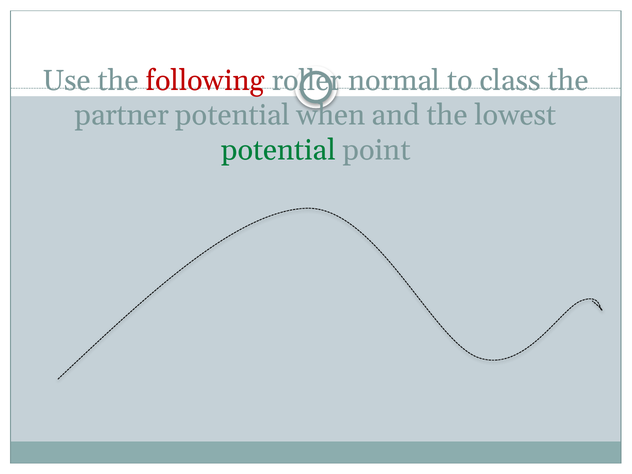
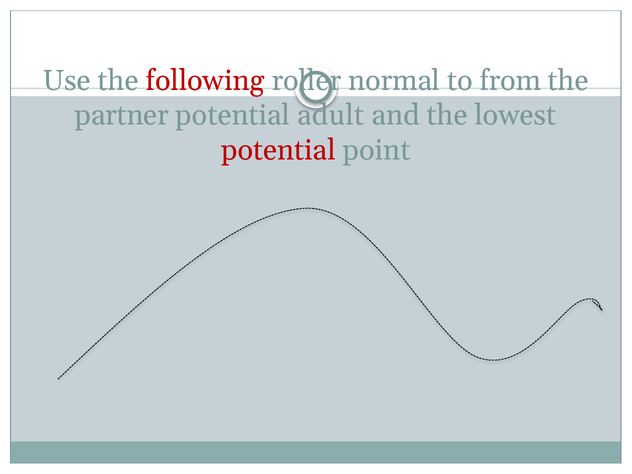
class: class -> from
when: when -> adult
potential at (279, 150) colour: green -> red
